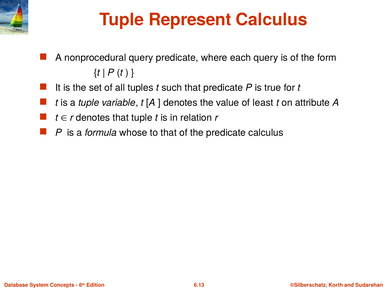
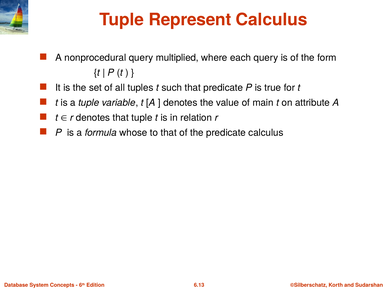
query predicate: predicate -> multiplied
least: least -> main
